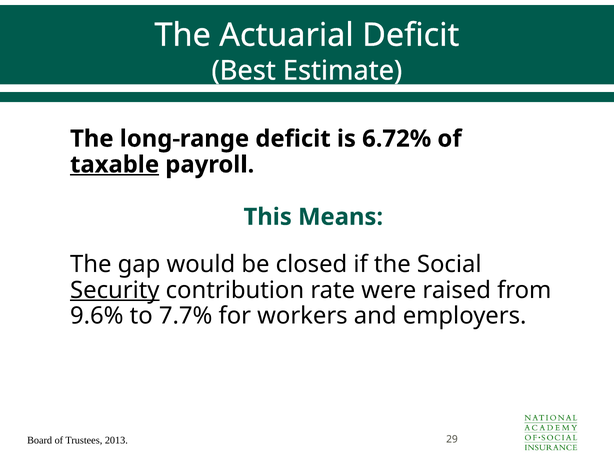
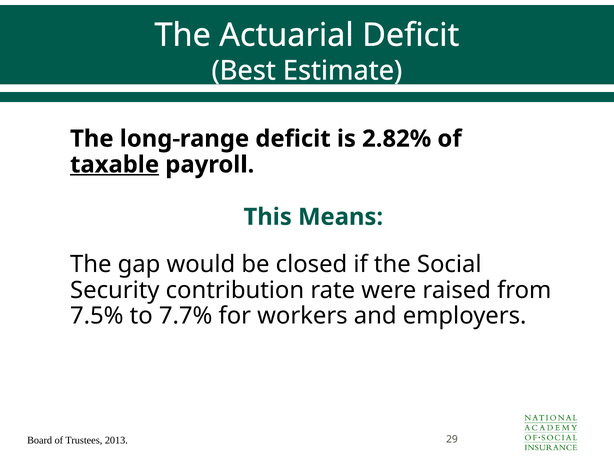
6.72%: 6.72% -> 2.82%
Security underline: present -> none
9.6%: 9.6% -> 7.5%
